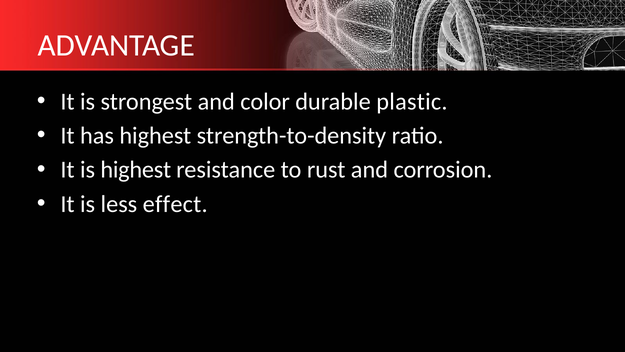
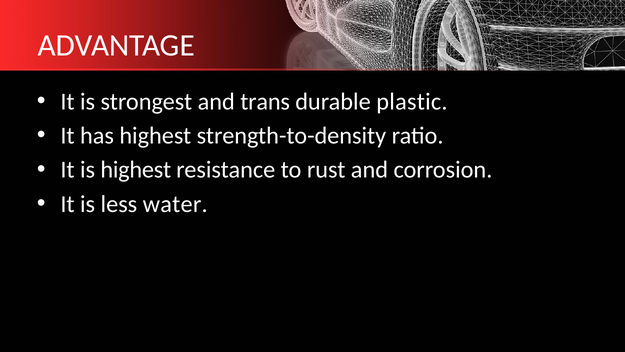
color: color -> trans
effect: effect -> water
